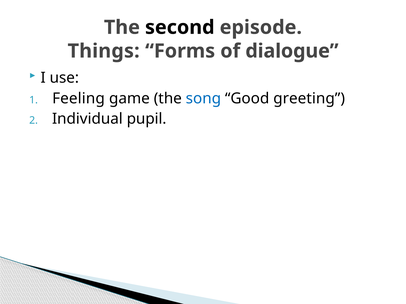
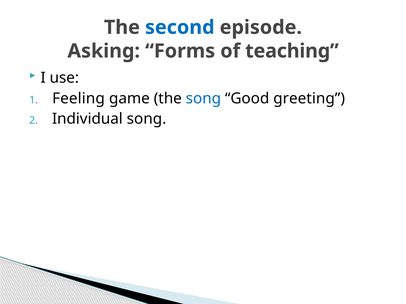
second colour: black -> blue
Things: Things -> Asking
dialogue: dialogue -> teaching
Individual pupil: pupil -> song
